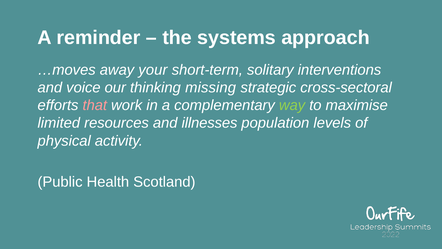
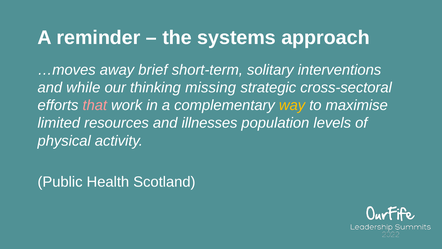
your: your -> brief
voice: voice -> while
way colour: light green -> yellow
